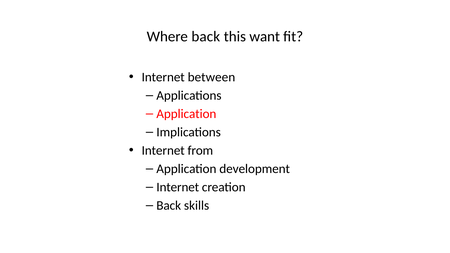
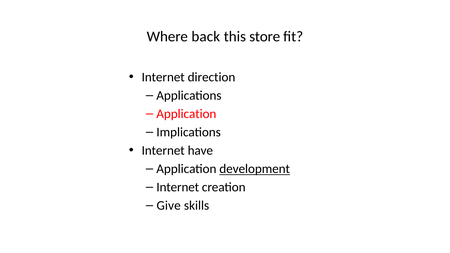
want: want -> store
between: between -> direction
from: from -> have
development underline: none -> present
Back at (169, 206): Back -> Give
